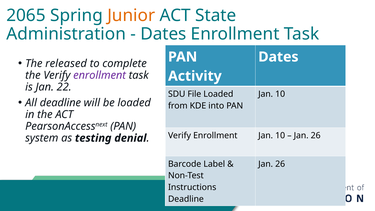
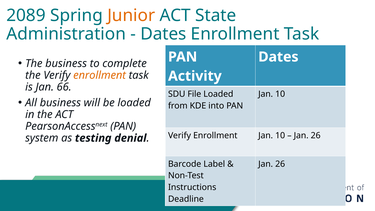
2065: 2065 -> 2089
The released: released -> business
enrollment at (100, 75) colour: purple -> orange
22: 22 -> 66
All deadline: deadline -> business
